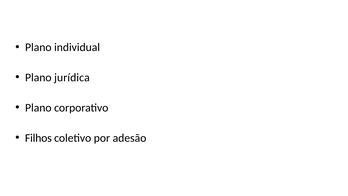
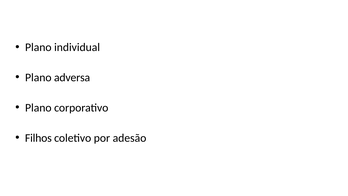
jurídica: jurídica -> adversa
